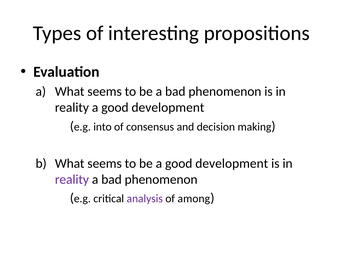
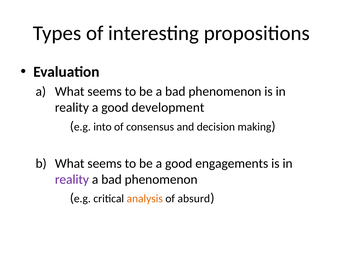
be a good development: development -> engagements
analysis colour: purple -> orange
among: among -> absurd
